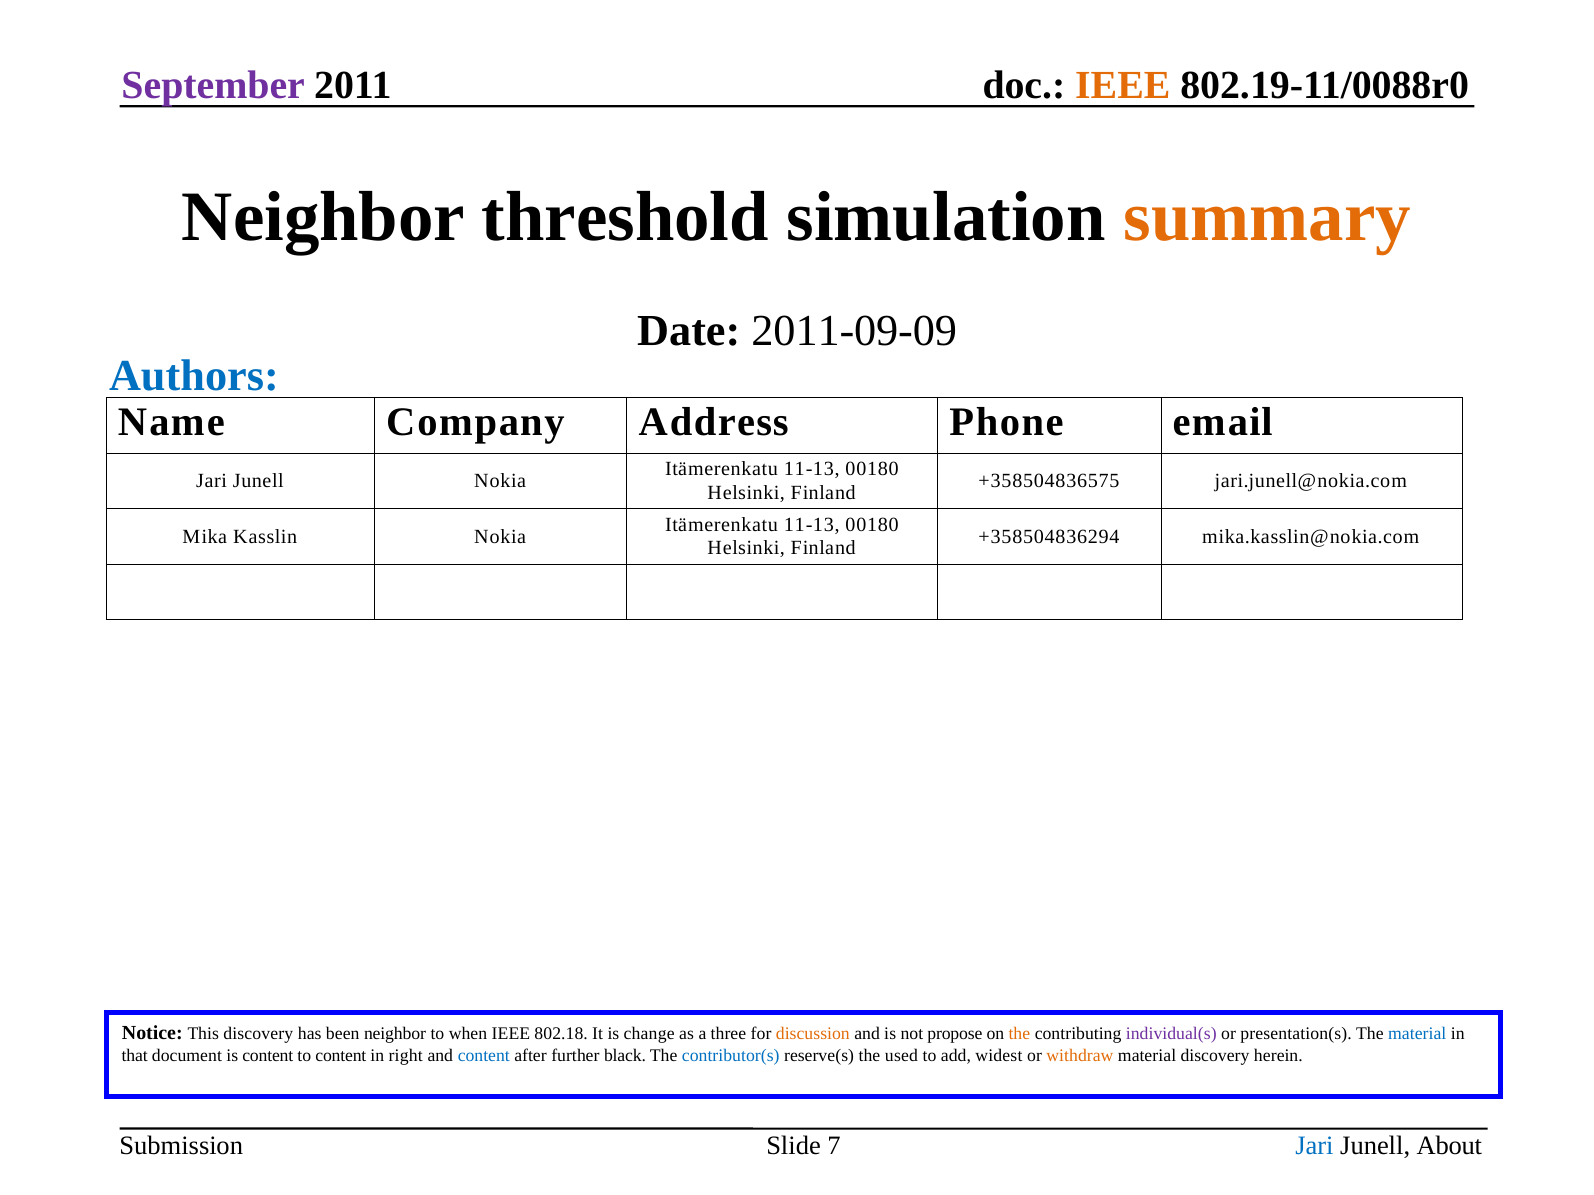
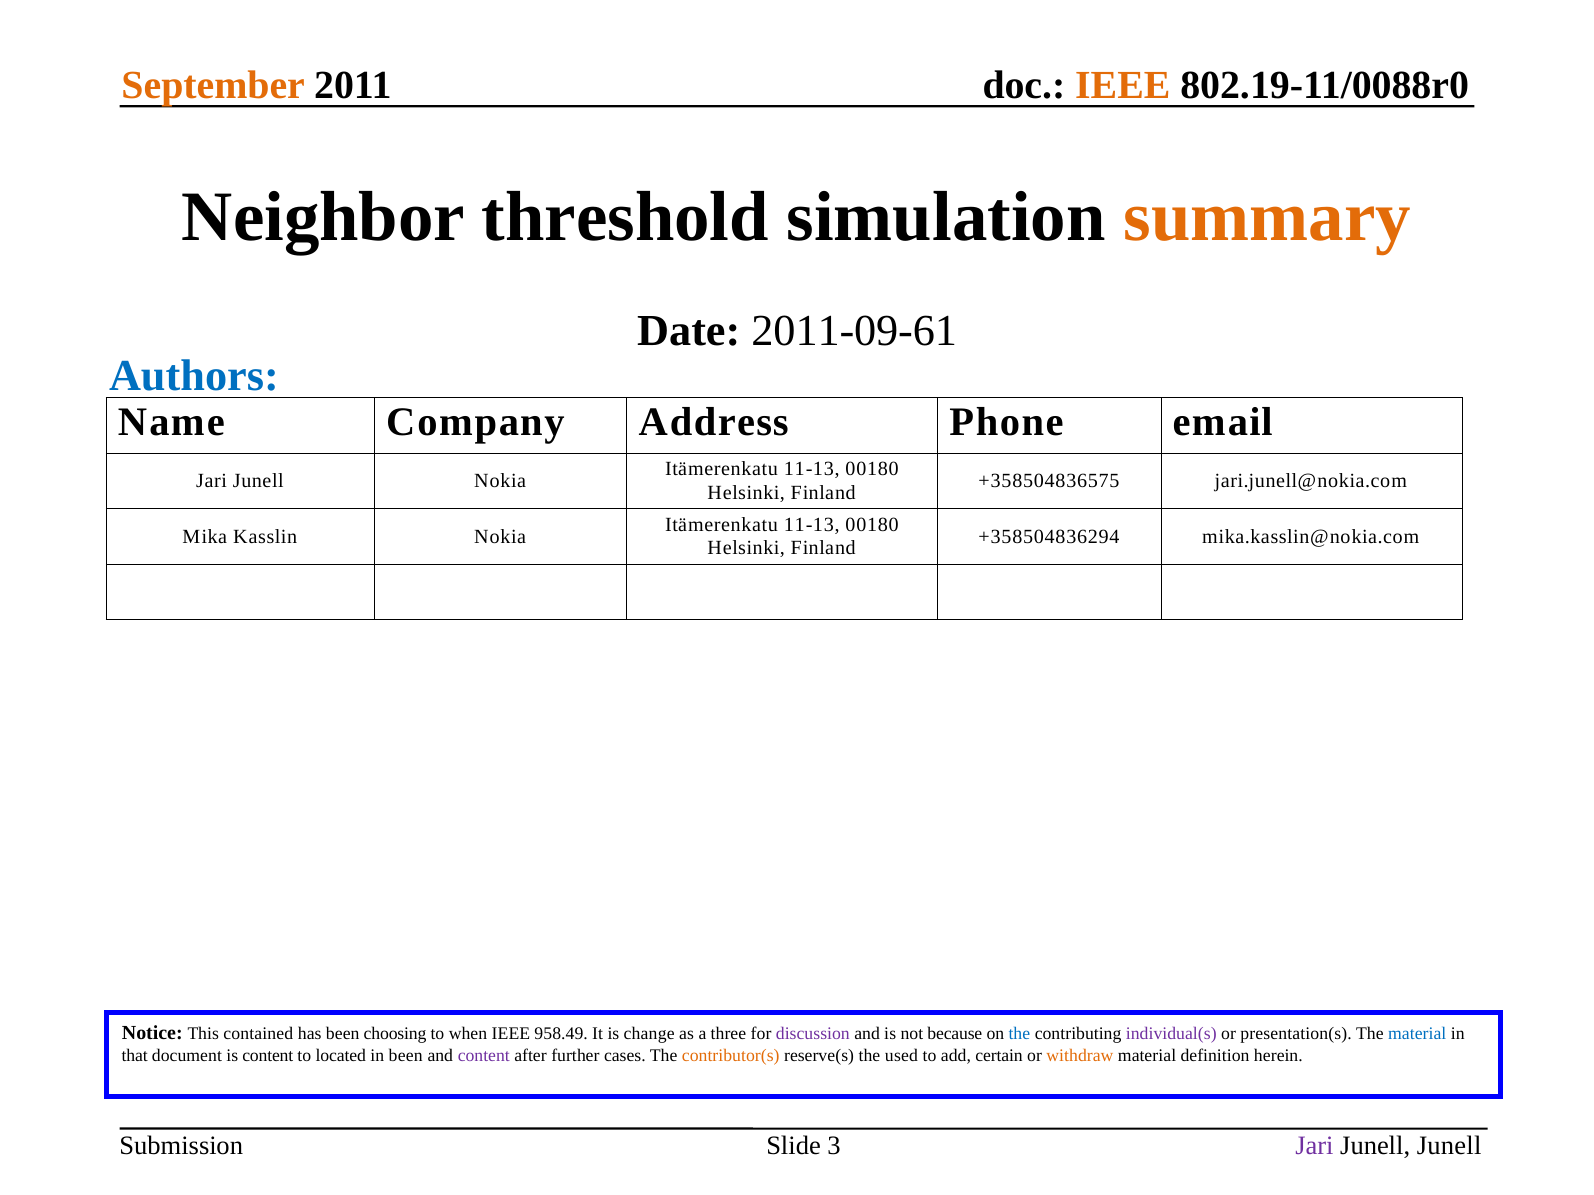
September colour: purple -> orange
2011-09-09: 2011-09-09 -> 2011-09-61
This discovery: discovery -> contained
been neighbor: neighbor -> choosing
802.18: 802.18 -> 958.49
discussion colour: orange -> purple
propose: propose -> because
the at (1019, 1034) colour: orange -> blue
to content: content -> located
in right: right -> been
content at (484, 1056) colour: blue -> purple
black: black -> cases
contributor(s colour: blue -> orange
widest: widest -> certain
material discovery: discovery -> definition
7: 7 -> 3
Jari at (1314, 1147) colour: blue -> purple
Junell About: About -> Junell
